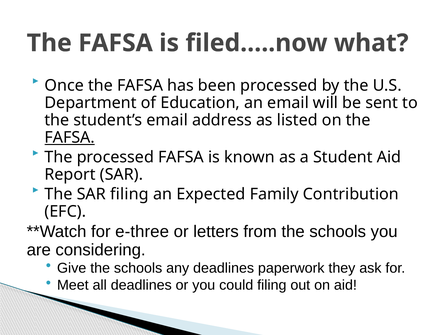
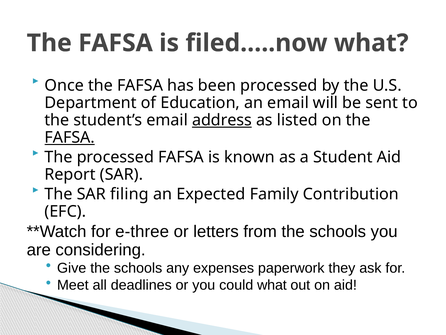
address underline: none -> present
any deadlines: deadlines -> expenses
could filing: filing -> what
